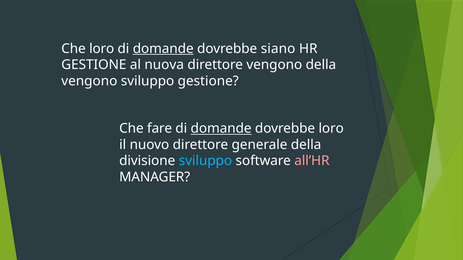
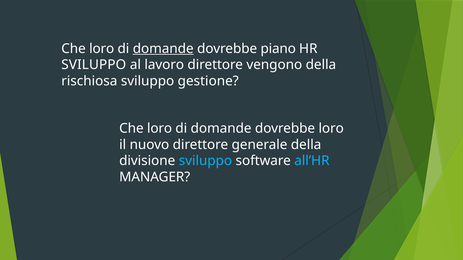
siano: siano -> piano
GESTIONE at (94, 65): GESTIONE -> SVILUPPO
nuova: nuova -> lavoro
vengono at (89, 81): vengono -> rischiosa
fare at (160, 129): fare -> loro
domande at (221, 129) underline: present -> none
all’HR colour: pink -> light blue
